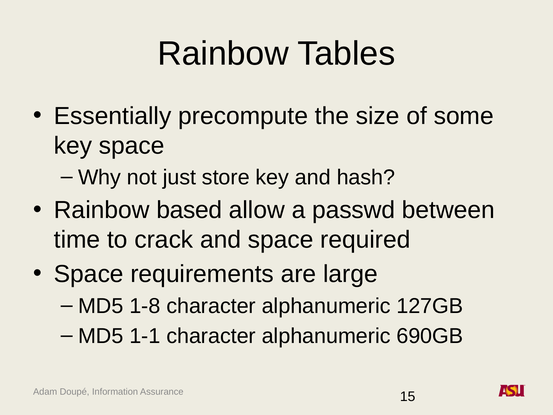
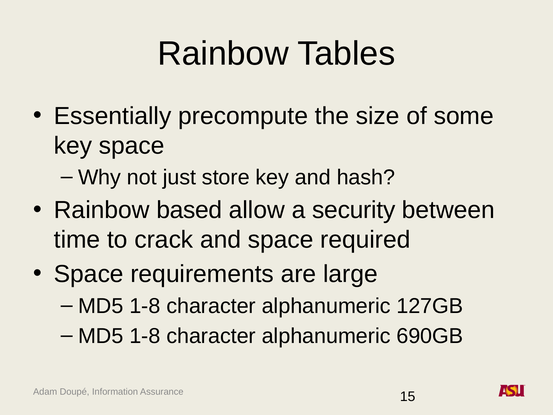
passwd: passwd -> security
1-1 at (145, 336): 1-1 -> 1-8
